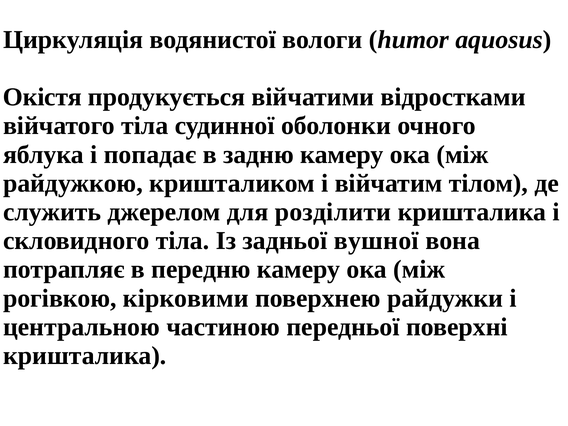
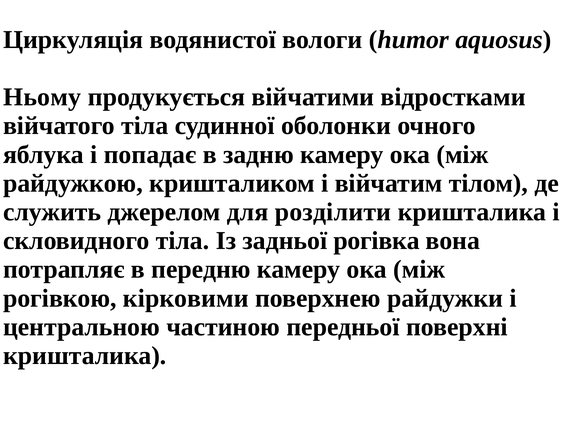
Окістя: Окістя -> Ньому
вушної: вушної -> рогівка
